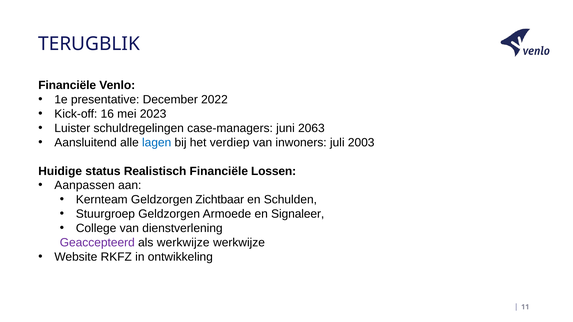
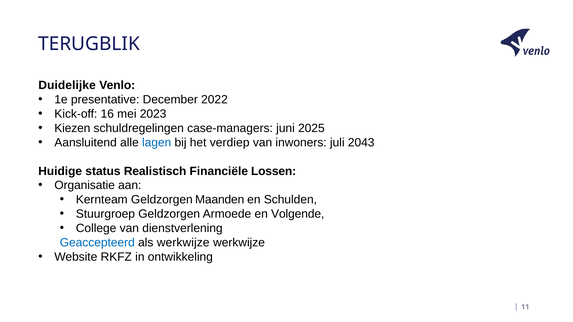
Financiële at (67, 85): Financiële -> Duidelijke
Luister: Luister -> Kiezen
2063: 2063 -> 2025
2003: 2003 -> 2043
Aanpassen: Aanpassen -> Organisatie
Zichtbaar: Zichtbaar -> Maanden
Signaleer: Signaleer -> Volgende
Geaccepteerd colour: purple -> blue
